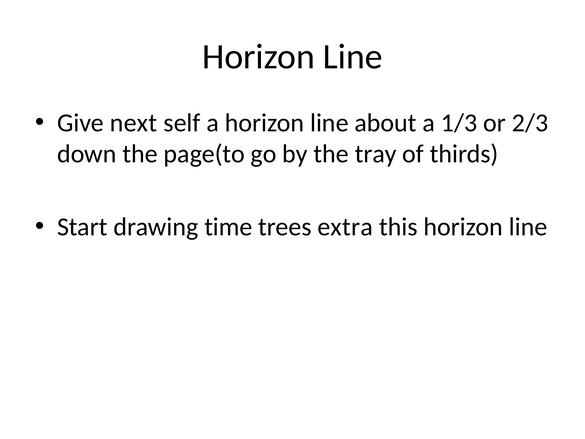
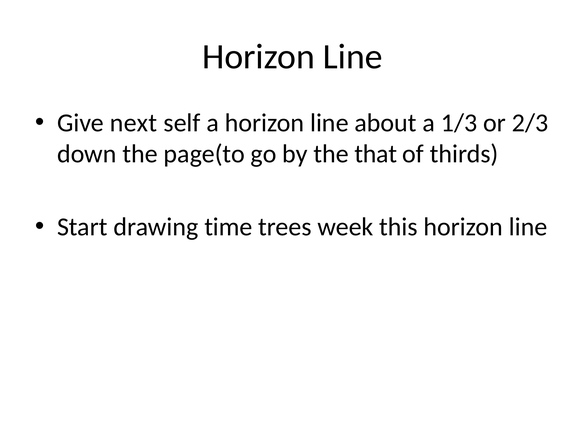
tray: tray -> that
extra: extra -> week
